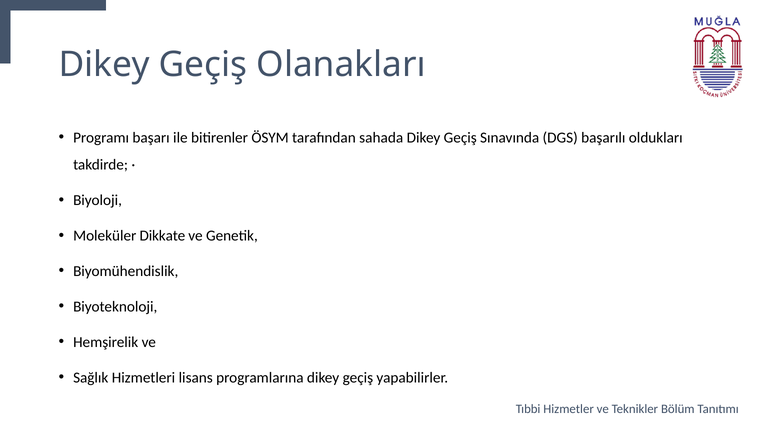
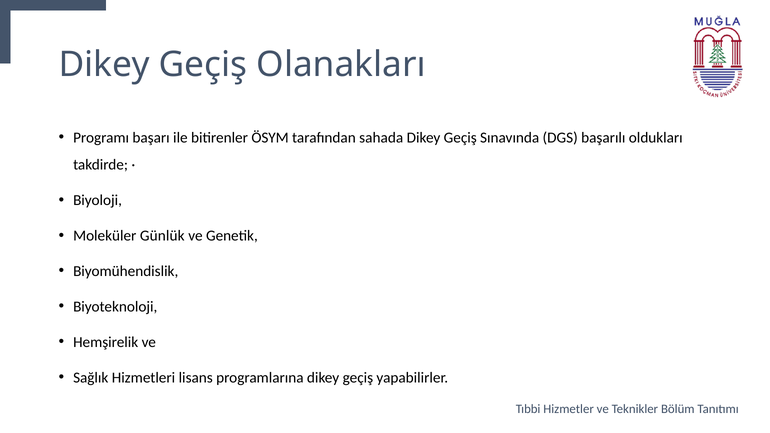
Dikkate: Dikkate -> Günlük
